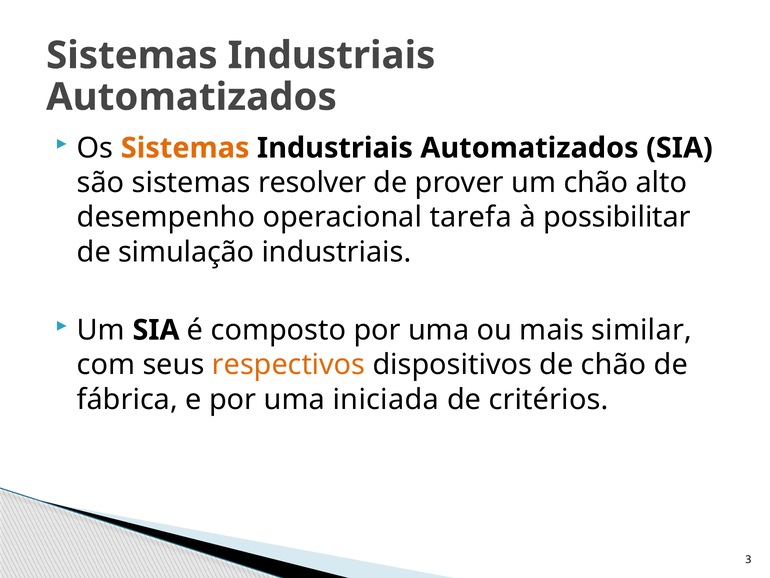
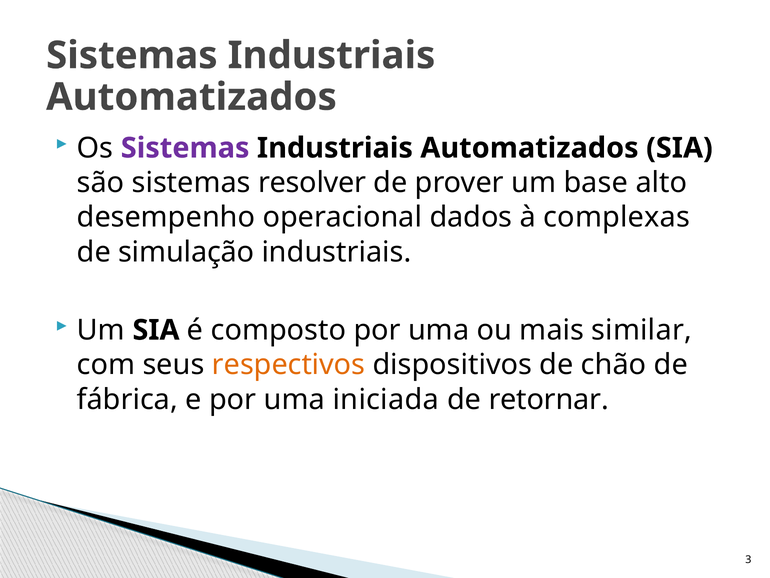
Sistemas at (185, 148) colour: orange -> purple
um chão: chão -> base
tarefa: tarefa -> dados
possibilitar: possibilitar -> complexas
critérios: critérios -> retornar
